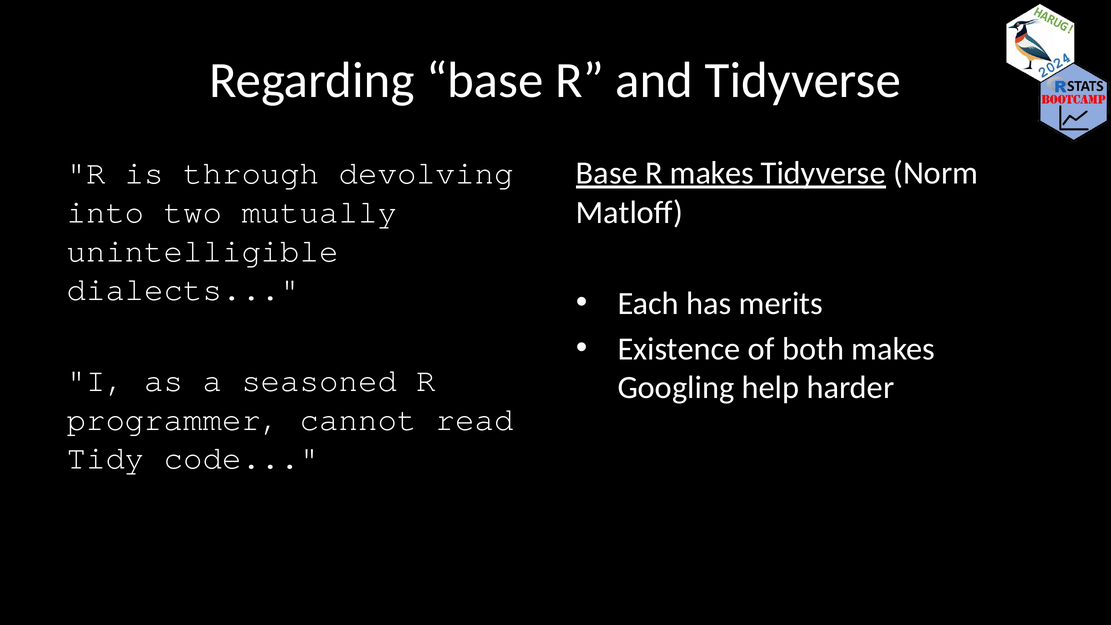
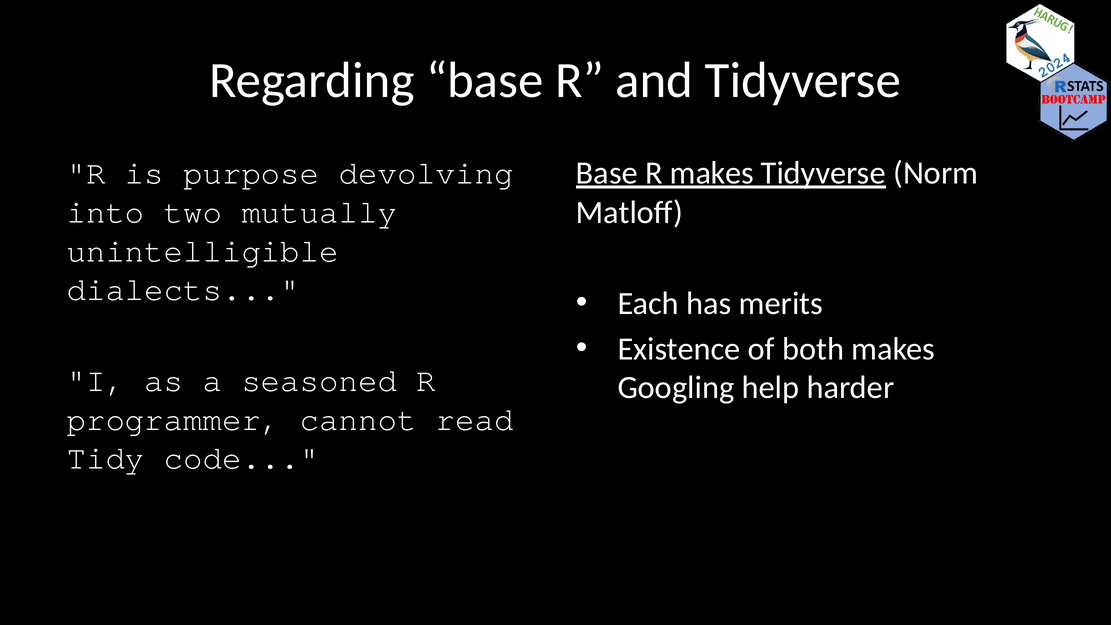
through: through -> purpose
